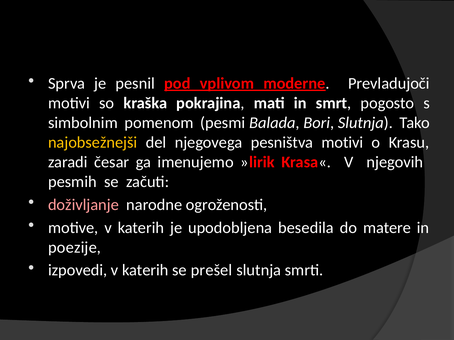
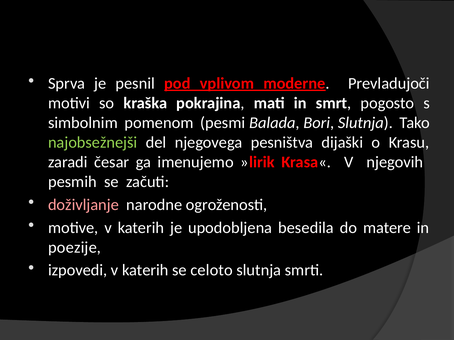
najobsežnejši colour: yellow -> light green
pesništva motivi: motivi -> dijaški
prešel: prešel -> celoto
